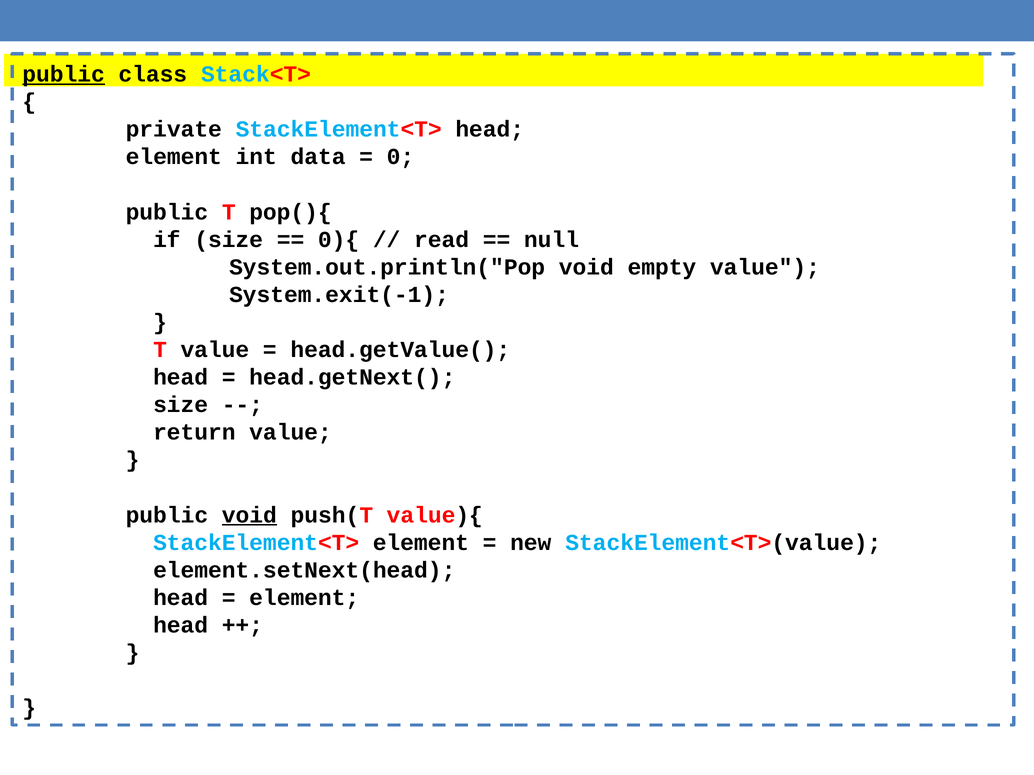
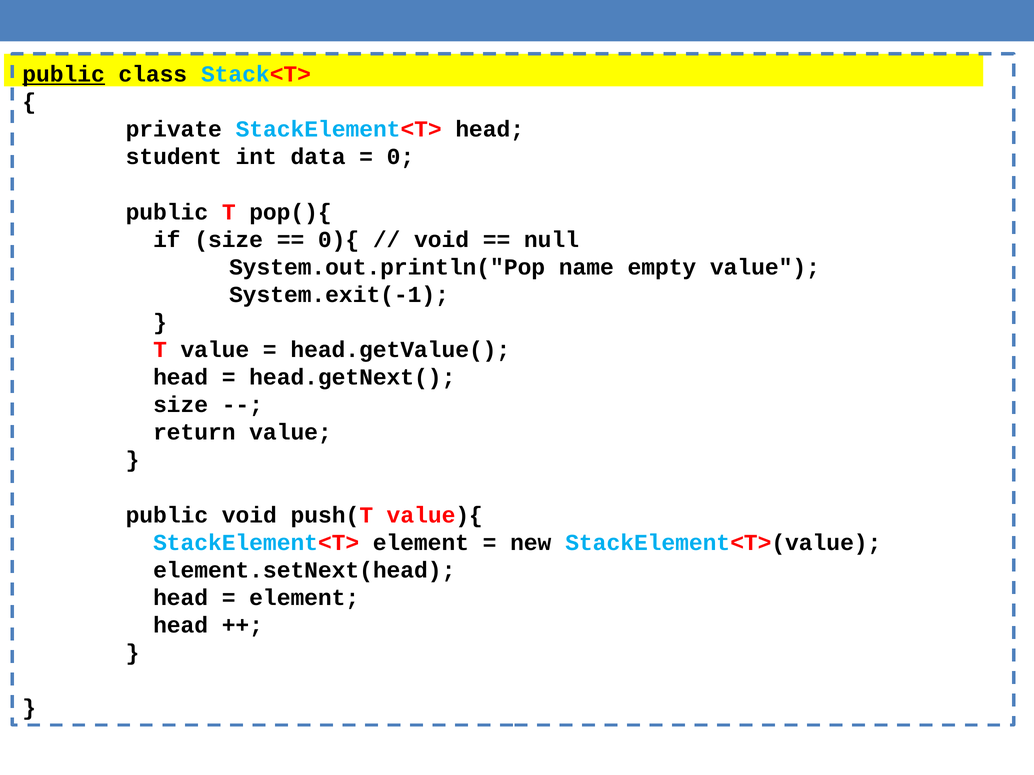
element at (174, 157): element -> student
read at (442, 240): read -> void
System.out.println("Pop void: void -> name
void at (249, 515) underline: present -> none
